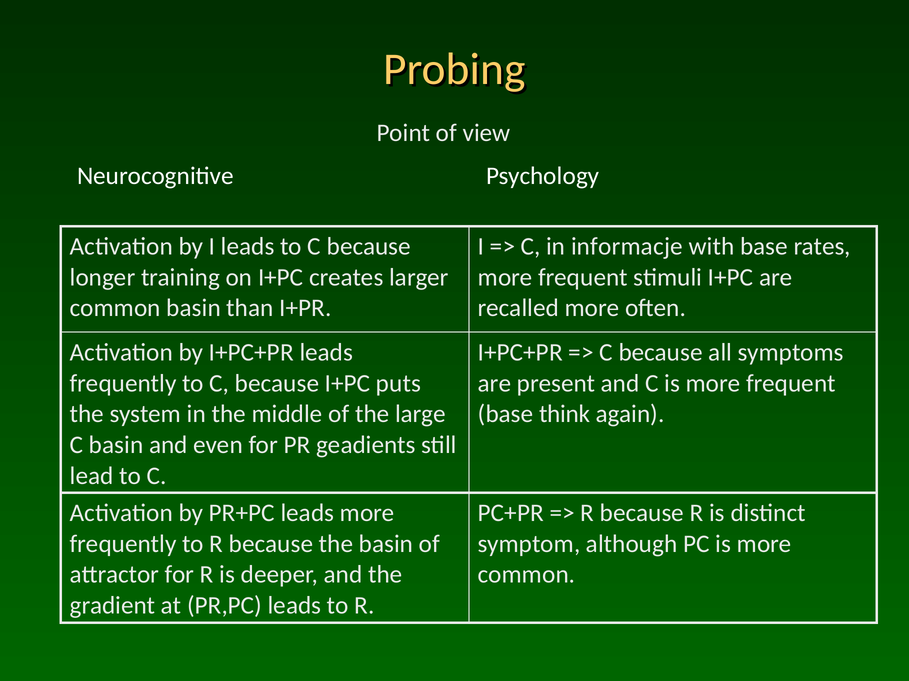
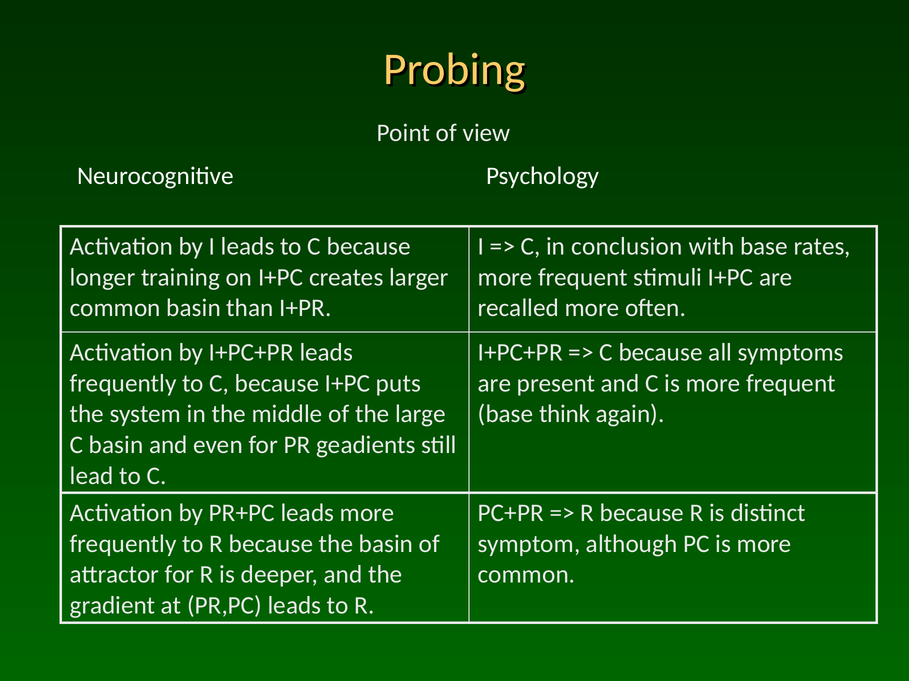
informacje: informacje -> conclusion
